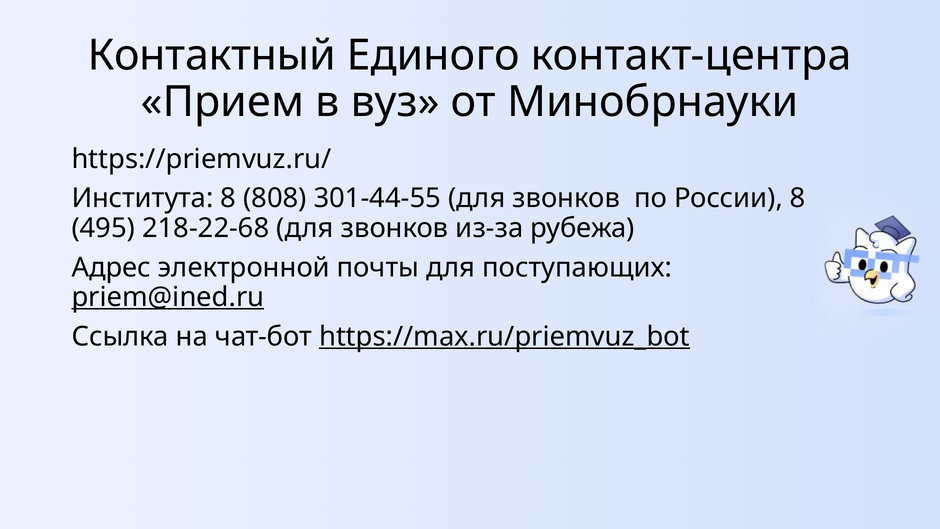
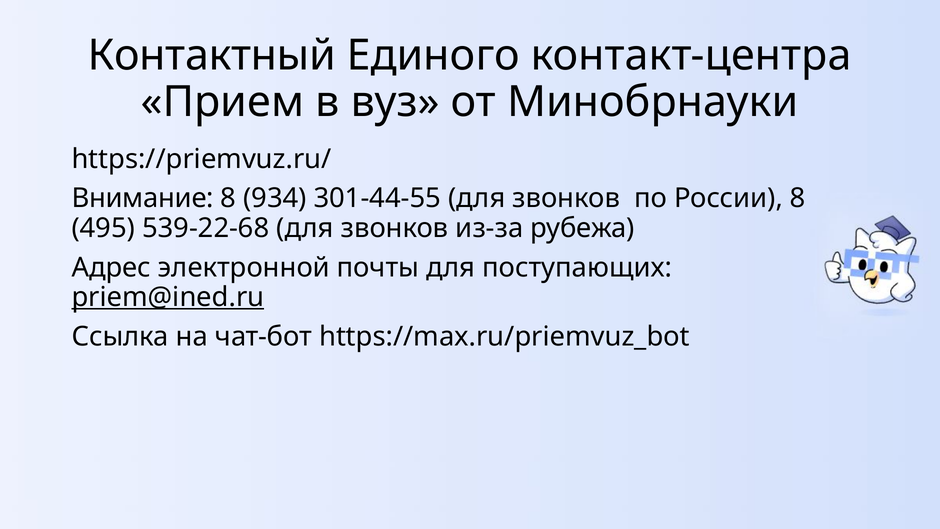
Института: Института -> Внимание
808: 808 -> 934
218-22-68: 218-22-68 -> 539-22-68
https://max.ru/priemvuz_bot underline: present -> none
